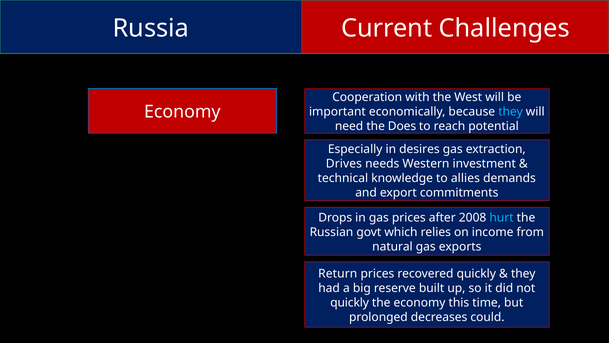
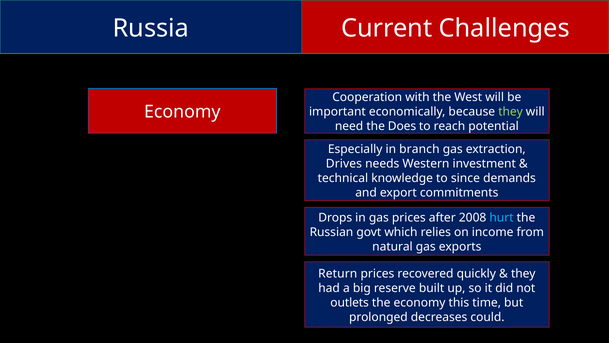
they at (511, 112) colour: light blue -> light green
desires: desires -> branch
allies: allies -> since
quickly at (350, 302): quickly -> outlets
